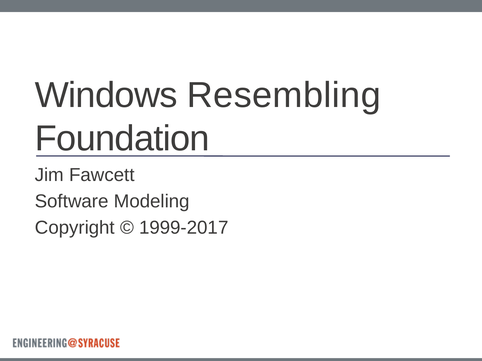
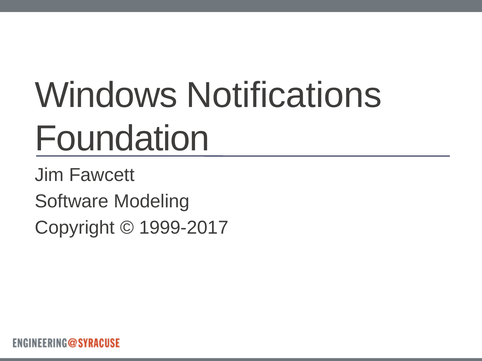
Resembling: Resembling -> Notifications
